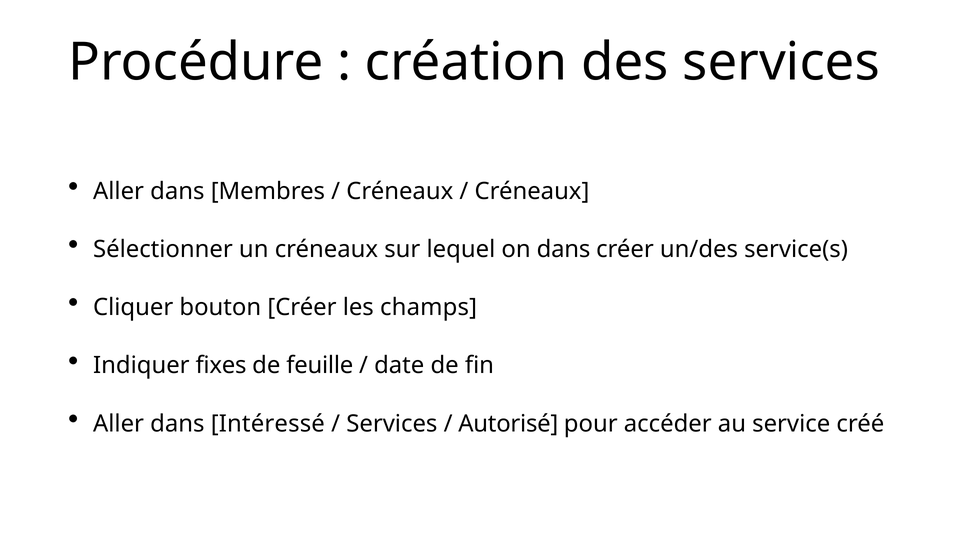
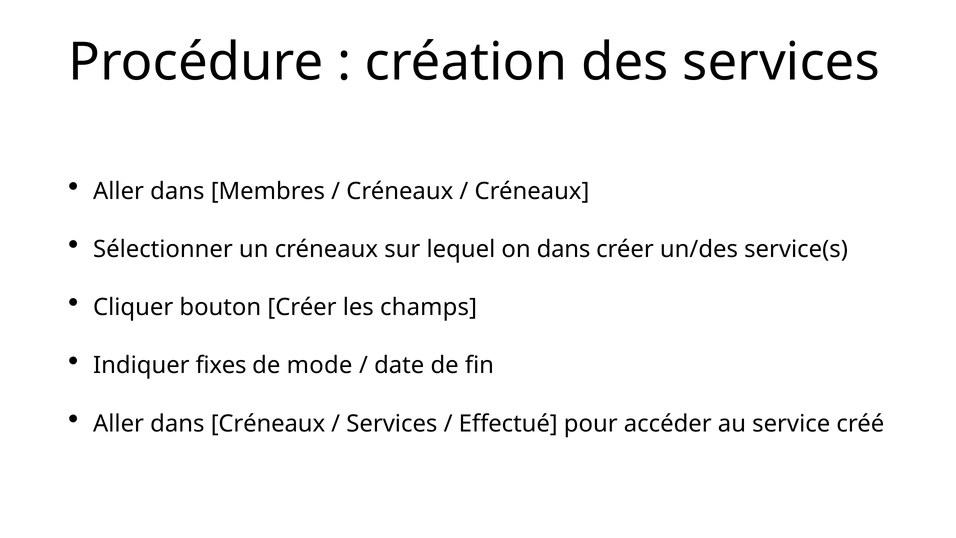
feuille: feuille -> mode
dans Intéressé: Intéressé -> Créneaux
Autorisé: Autorisé -> Effectué
